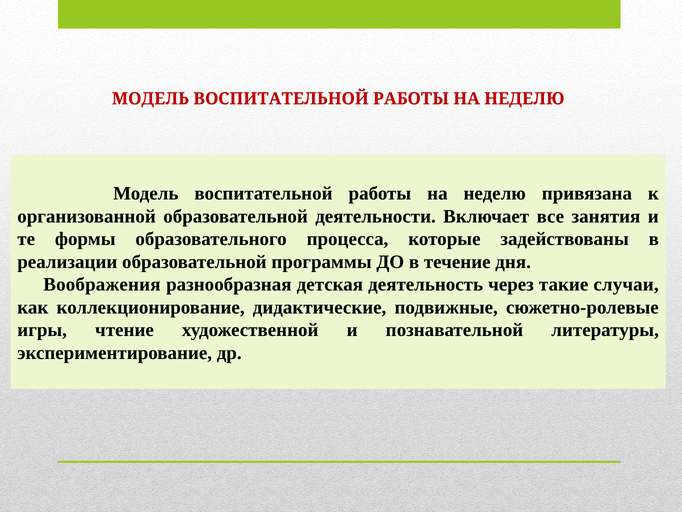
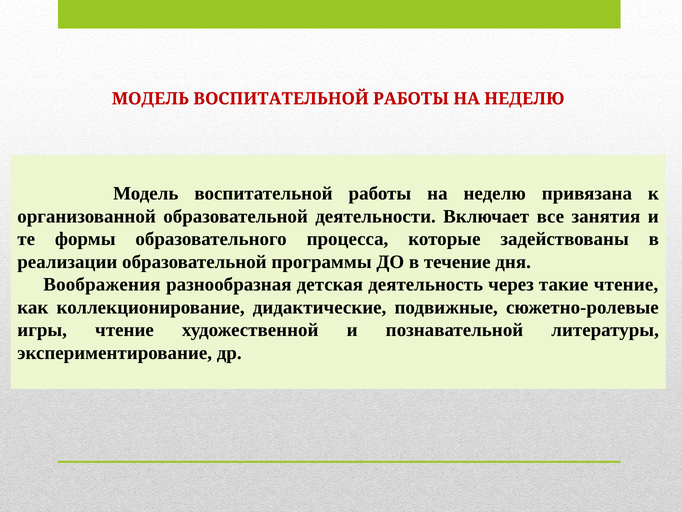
такие случаи: случаи -> чтение
